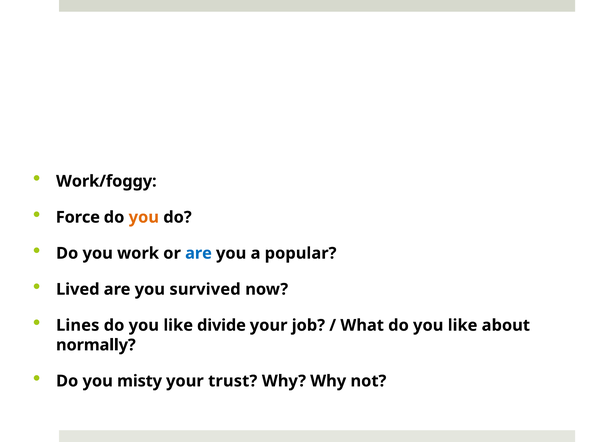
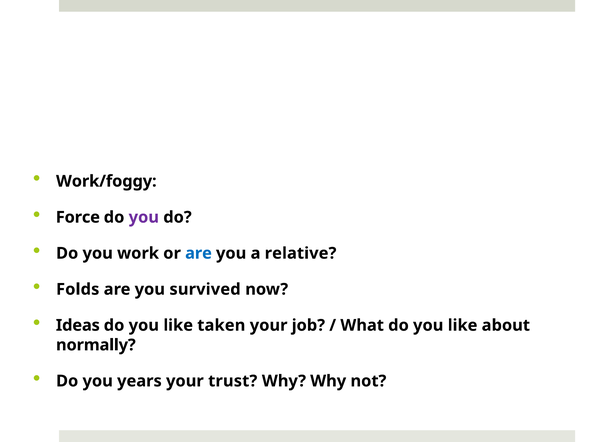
you at (144, 217) colour: orange -> purple
popular: popular -> relative
Lived: Lived -> Folds
Lines: Lines -> Ideas
divide: divide -> taken
misty: misty -> years
